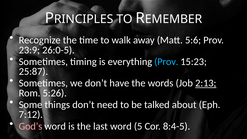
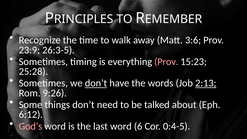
5:6: 5:6 -> 3:6
26:0-5: 26:0-5 -> 26:3-5
Prov at (166, 62) colour: light blue -> pink
25:87: 25:87 -> 25:28
don’t at (96, 83) underline: none -> present
5:26: 5:26 -> 9:26
7:12: 7:12 -> 6:12
5: 5 -> 6
8:4-5: 8:4-5 -> 0:4-5
